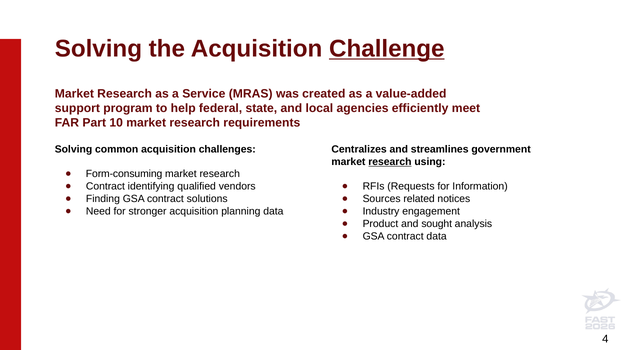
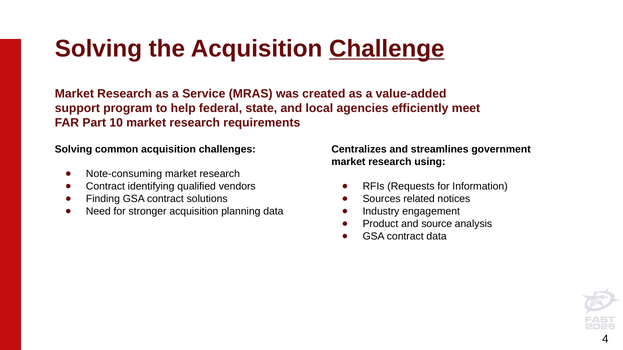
research at (390, 162) underline: present -> none
Form-consuming: Form-consuming -> Note-consuming
sought: sought -> source
